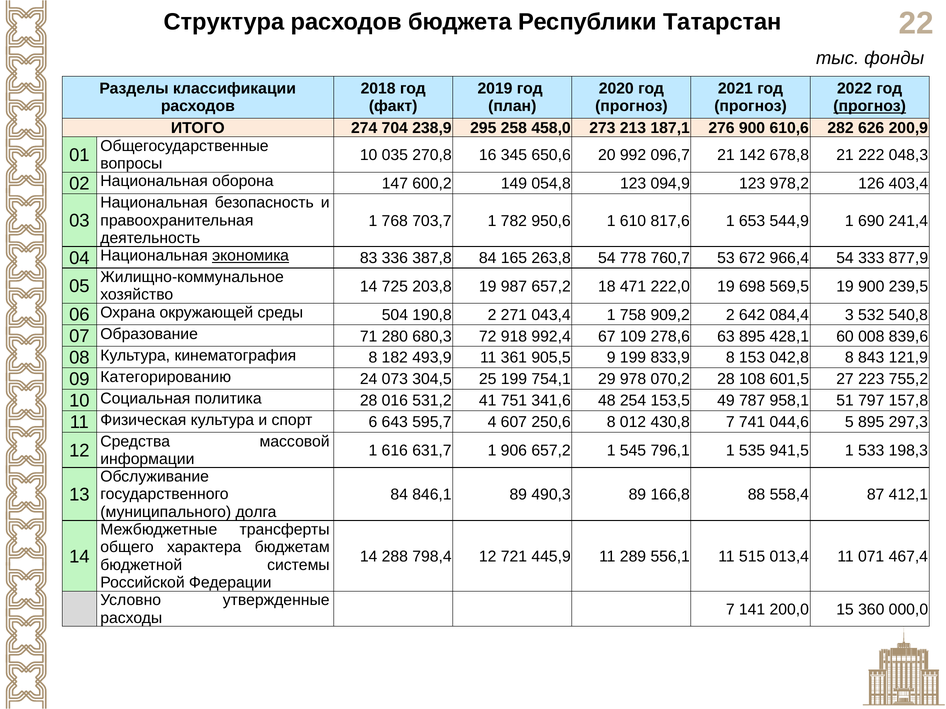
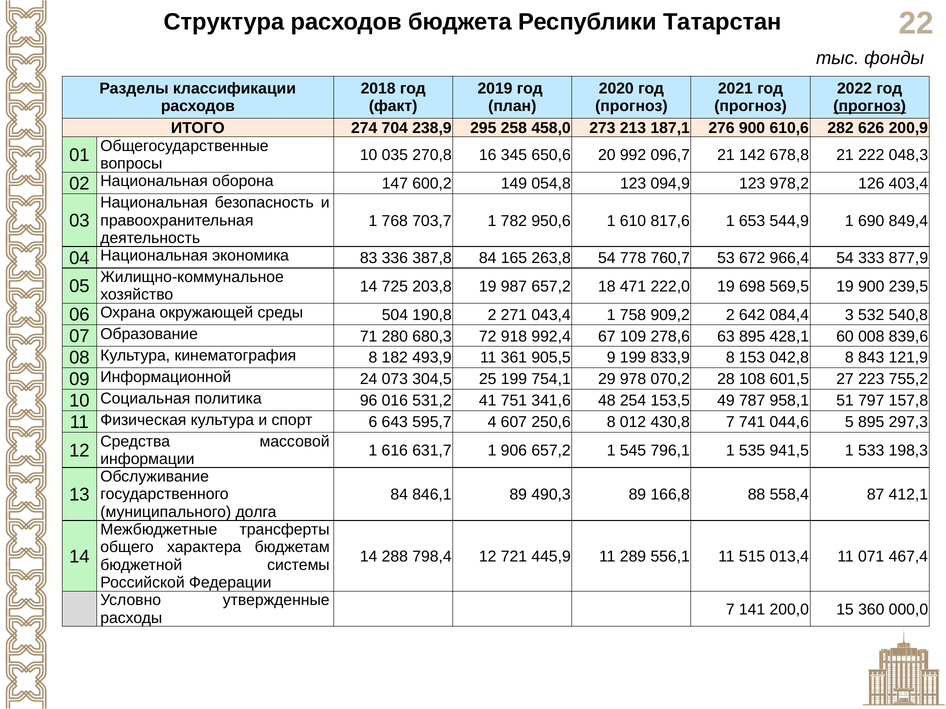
241,4: 241,4 -> 849,4
экономика underline: present -> none
Категорированию: Категорированию -> Информационной
политика 28: 28 -> 96
